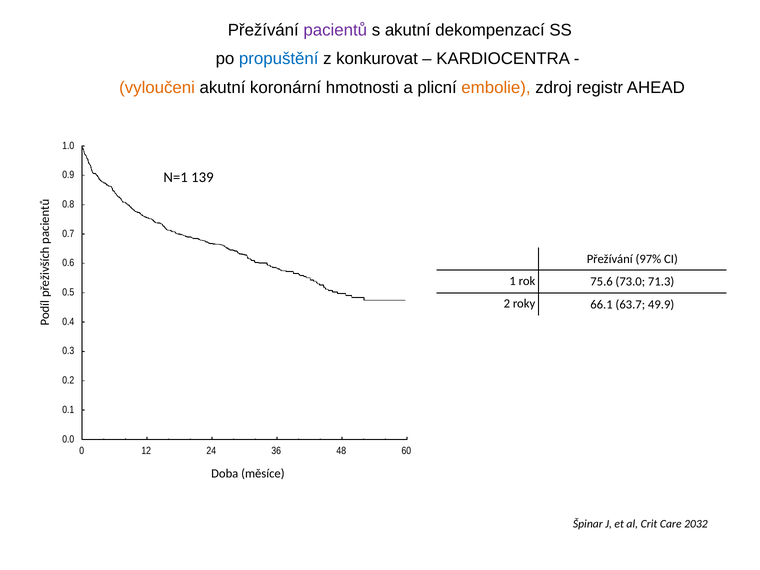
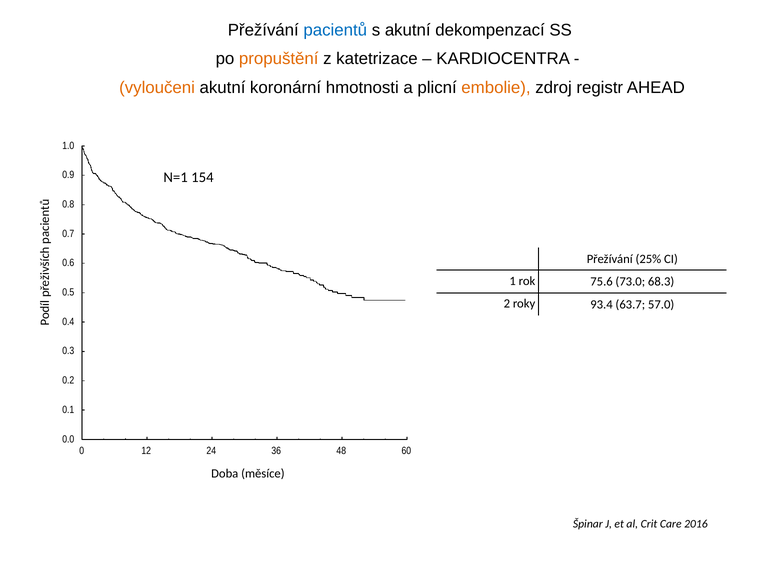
pacientů colour: purple -> blue
propuštění colour: blue -> orange
konkurovat: konkurovat -> katetrizace
139: 139 -> 154
97%: 97% -> 25%
71.3: 71.3 -> 68.3
66.1: 66.1 -> 93.4
49.9: 49.9 -> 57.0
2032: 2032 -> 2016
